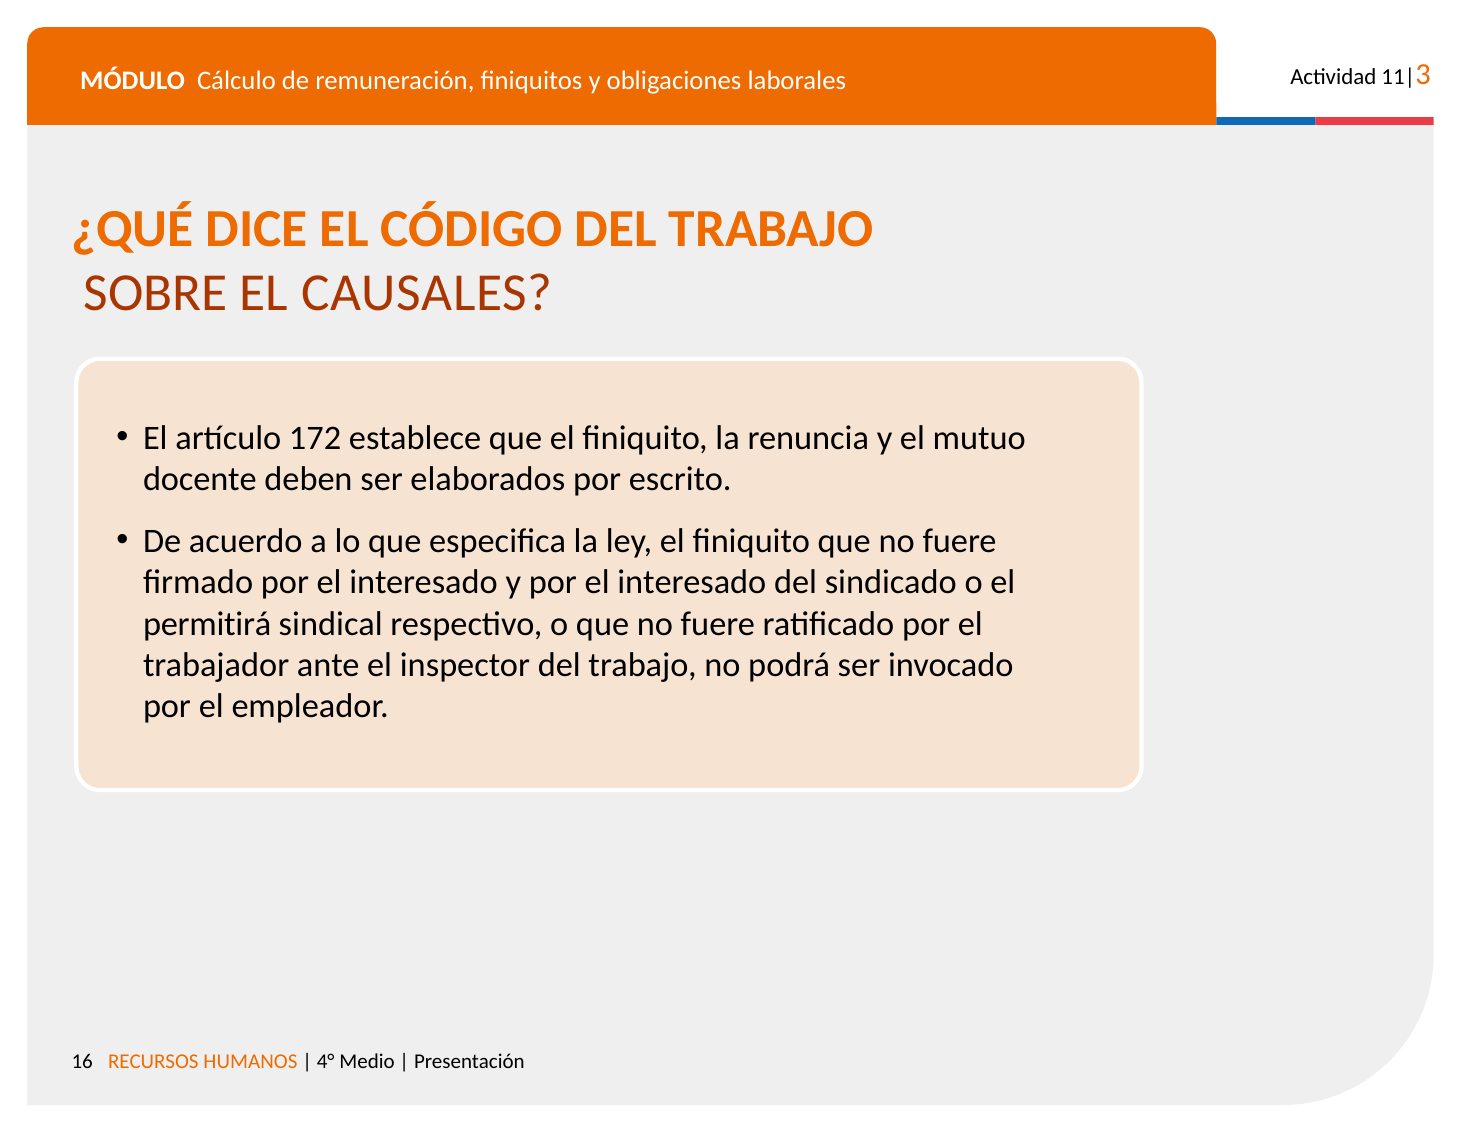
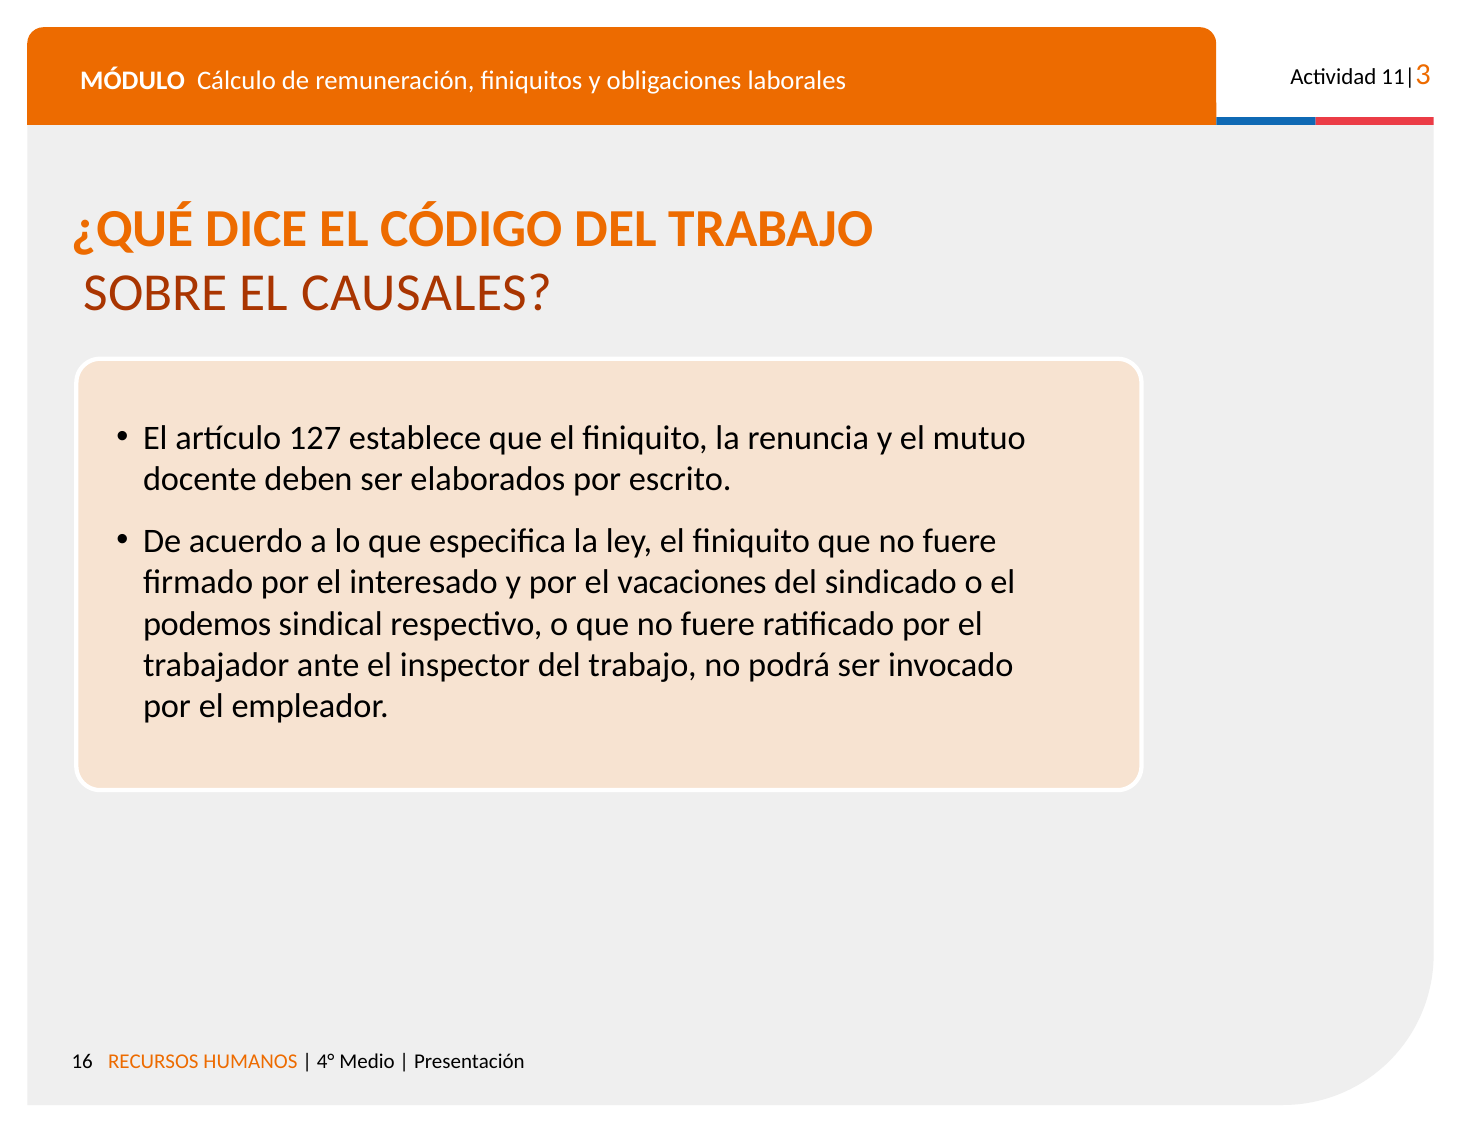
172: 172 -> 127
y por el interesado: interesado -> vacaciones
permitirá: permitirá -> podemos
